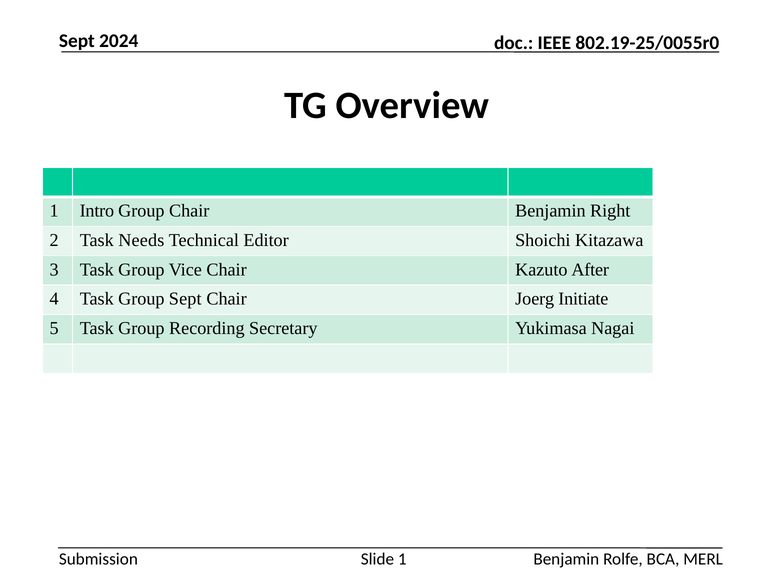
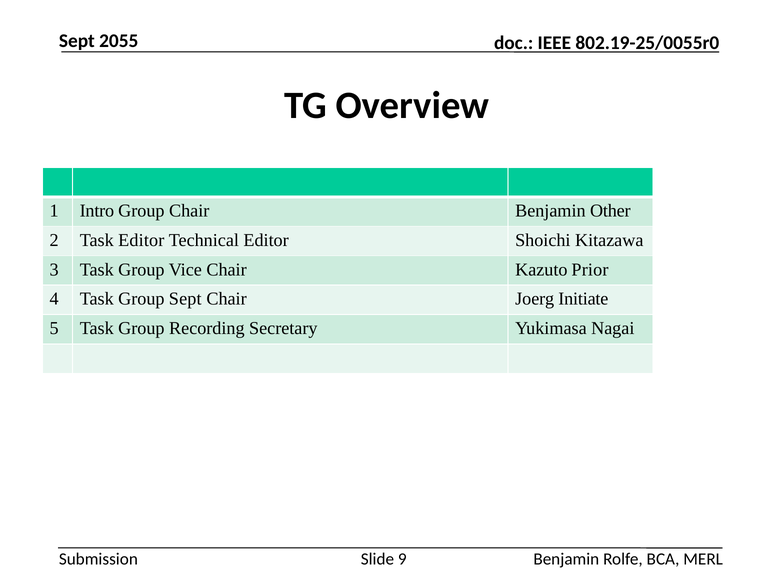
2024: 2024 -> 2055
Right: Right -> Other
Task Needs: Needs -> Editor
After: After -> Prior
Slide 1: 1 -> 9
